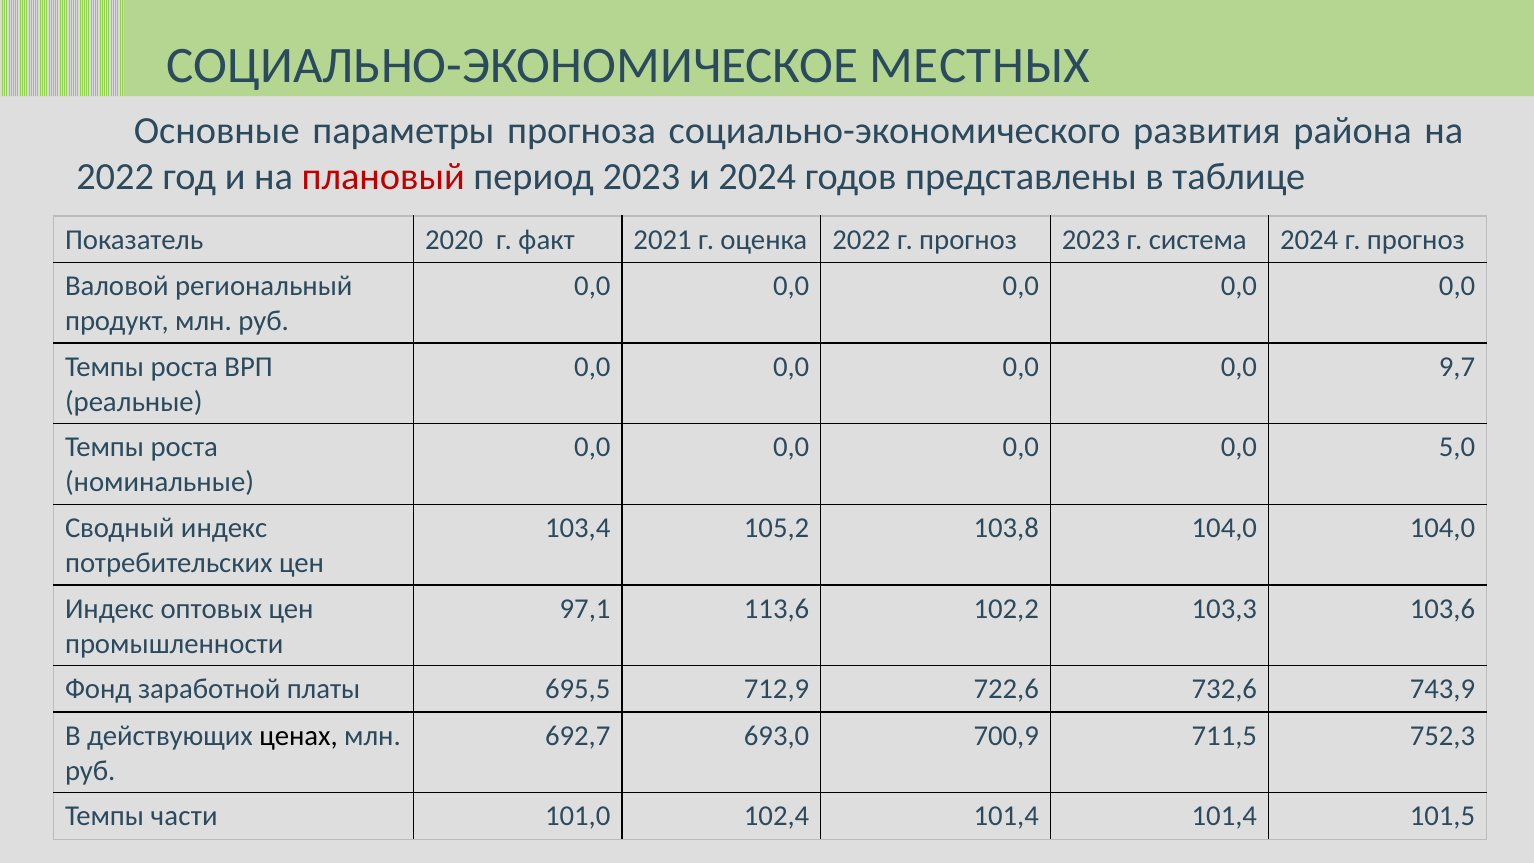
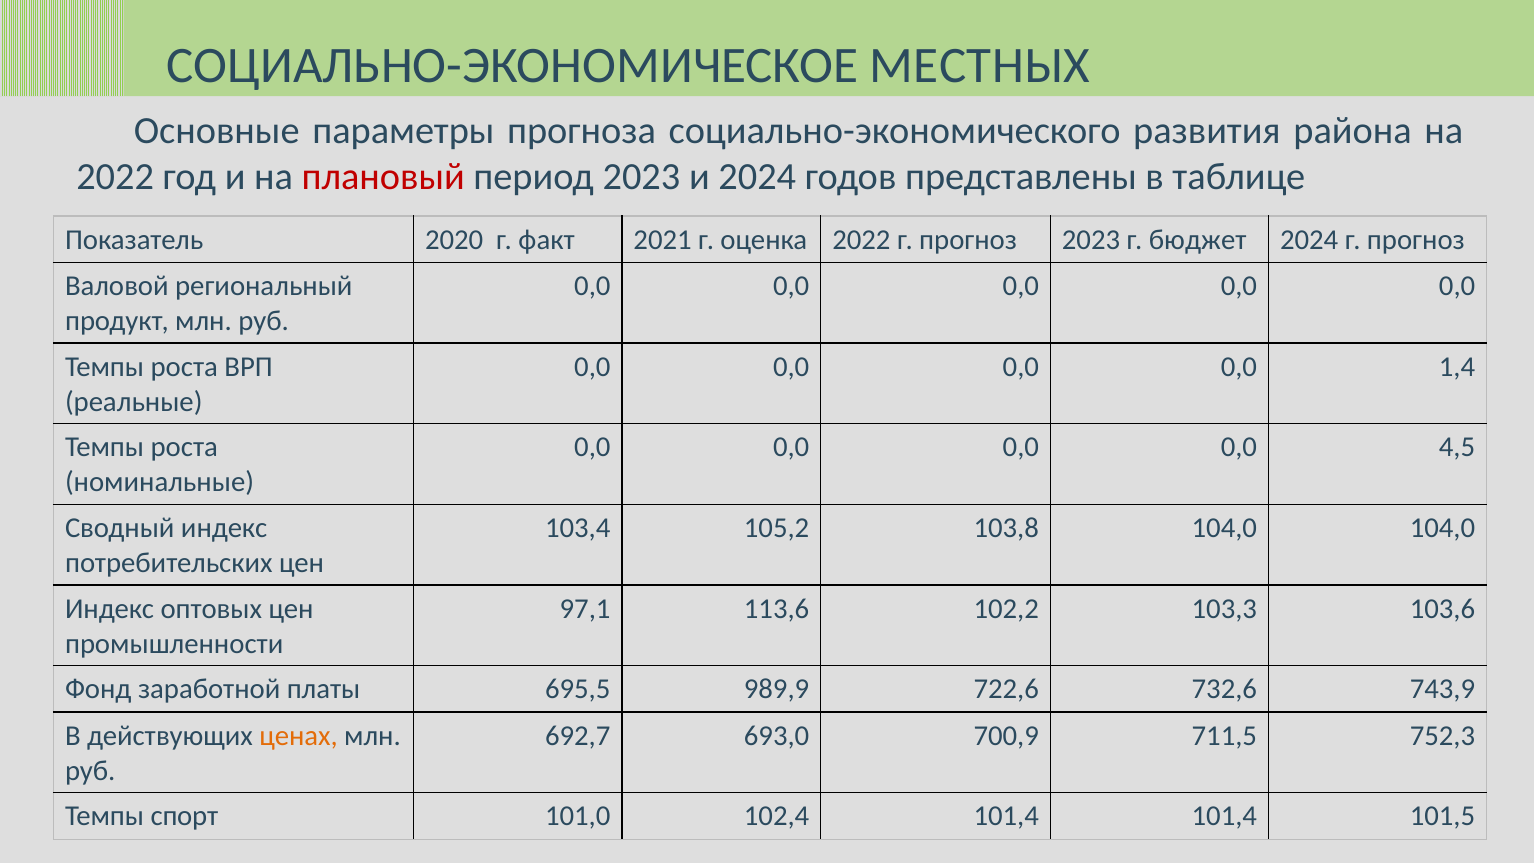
система: система -> бюджет
9,7: 9,7 -> 1,4
5,0: 5,0 -> 4,5
712,9: 712,9 -> 989,9
ценах colour: black -> orange
части: части -> спорт
